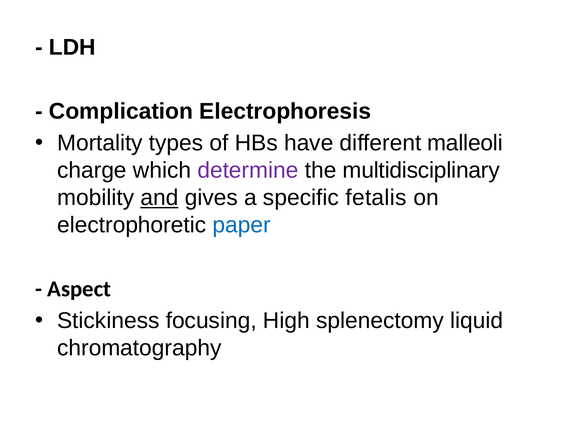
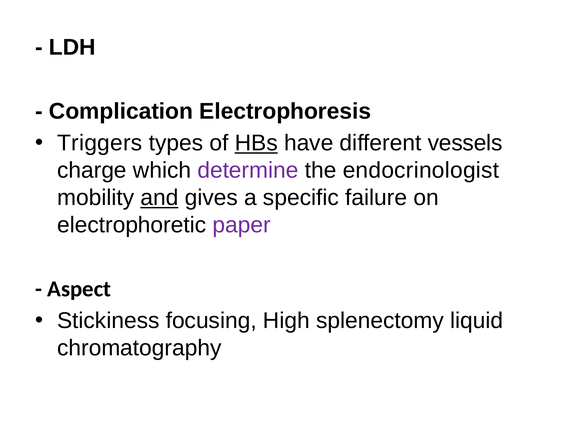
Mortality: Mortality -> Triggers
HBs underline: none -> present
malleoli: malleoli -> vessels
multidisciplinary: multidisciplinary -> endocrinologist
fetalis: fetalis -> failure
paper colour: blue -> purple
